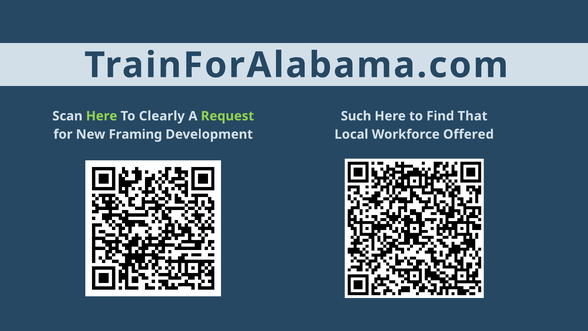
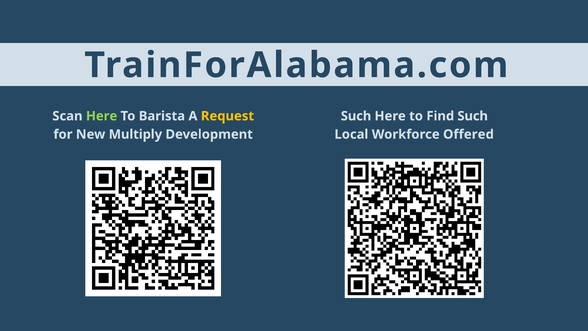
Clearly: Clearly -> Barista
Request colour: light green -> yellow
Find That: That -> Such
Framing: Framing -> Multiply
